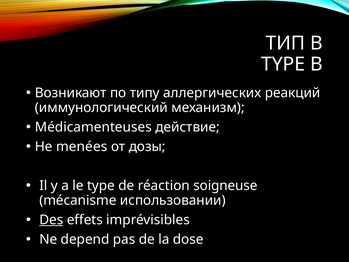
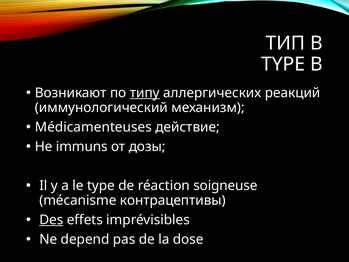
типу underline: none -> present
menées: menées -> immuns
использовании: использовании -> контрацептивы
